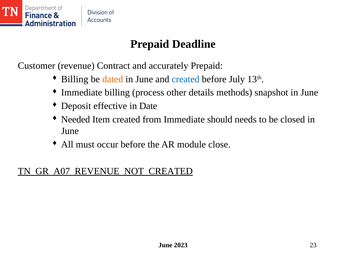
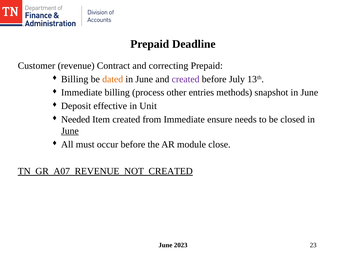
accurately: accurately -> correcting
created at (186, 79) colour: blue -> purple
details: details -> entries
Date: Date -> Unit
should: should -> ensure
June at (70, 131) underline: none -> present
